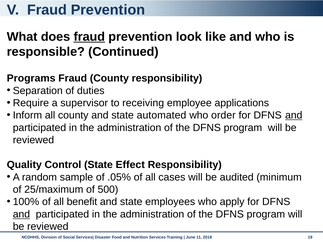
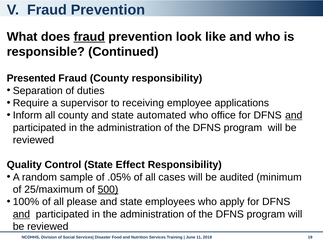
Programs: Programs -> Presented
order: order -> office
500 underline: none -> present
benefit: benefit -> please
